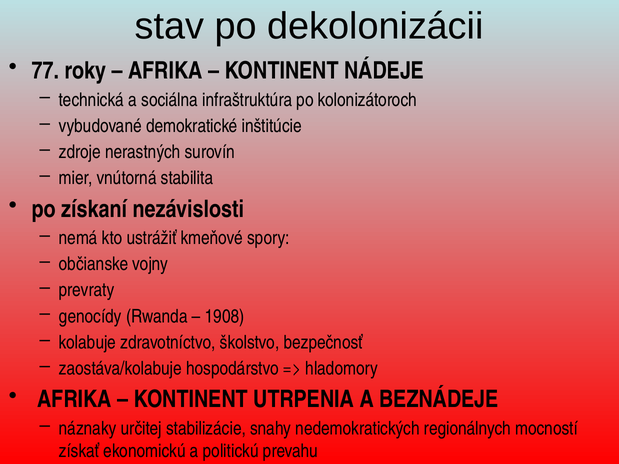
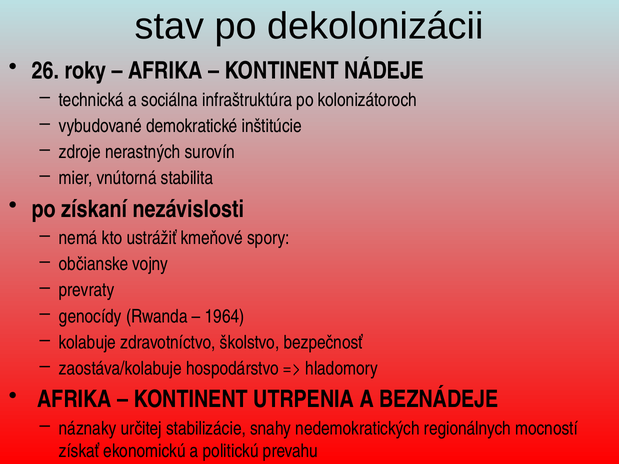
77: 77 -> 26
1908: 1908 -> 1964
